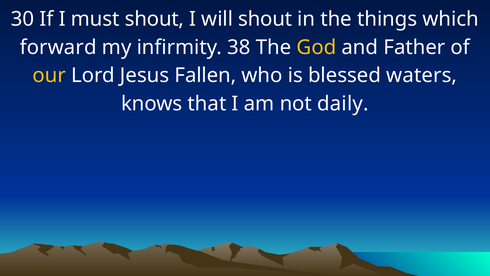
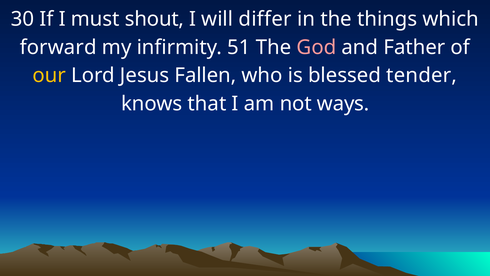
will shout: shout -> differ
38: 38 -> 51
God colour: yellow -> pink
waters: waters -> tender
daily: daily -> ways
